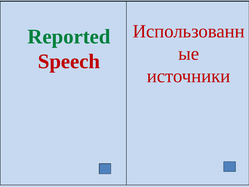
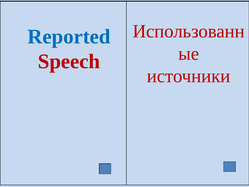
Reported colour: green -> blue
